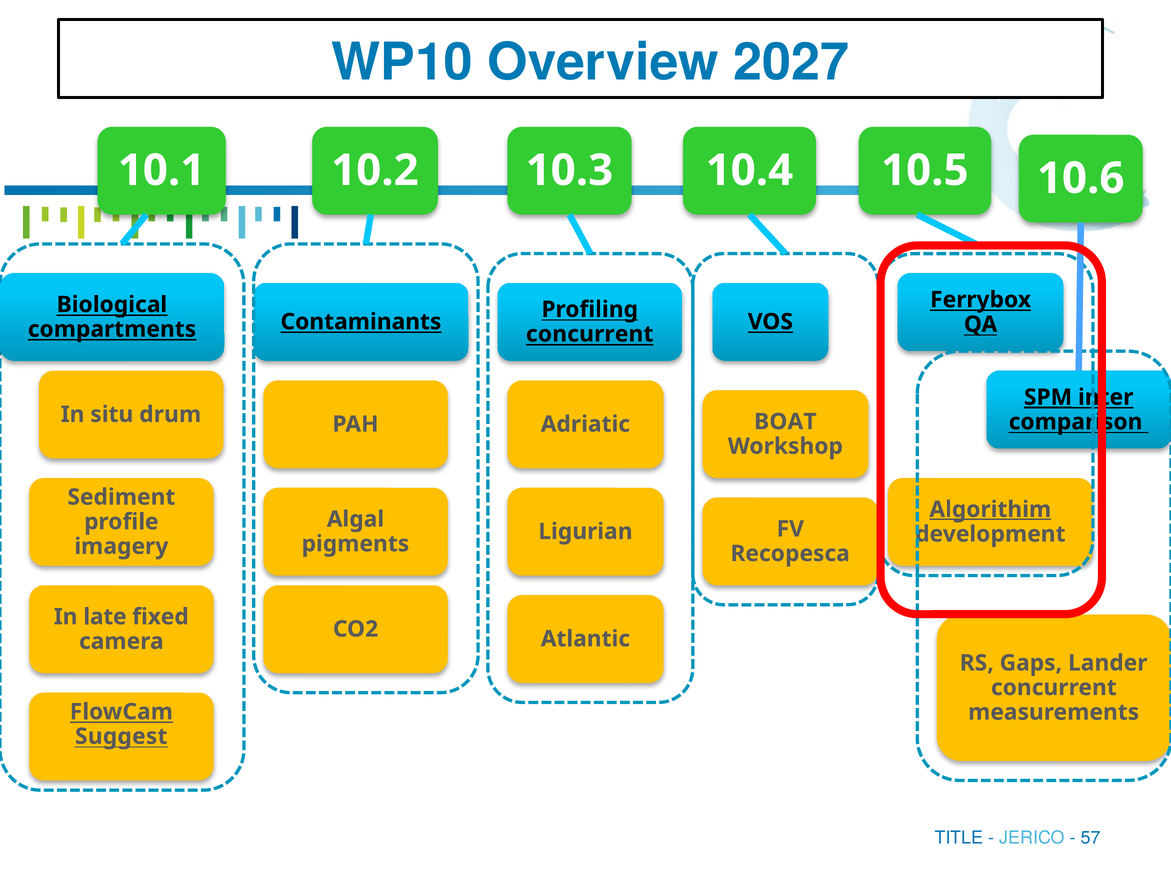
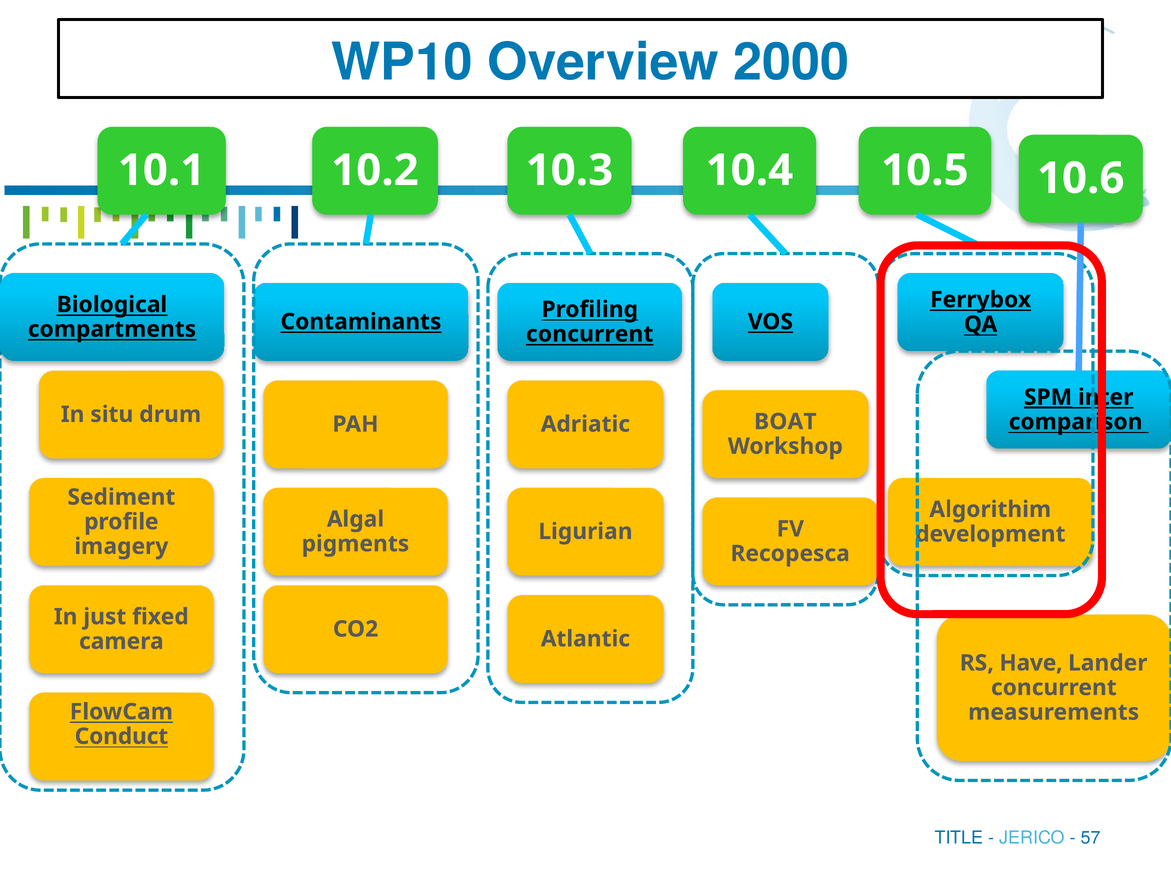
2027: 2027 -> 2000
Algorithim underline: present -> none
late: late -> just
Gaps: Gaps -> Have
Suggest: Suggest -> Conduct
